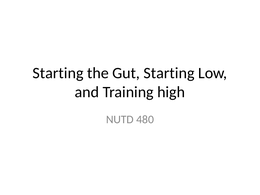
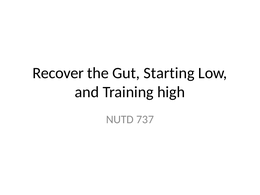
Starting at (58, 73): Starting -> Recover
480: 480 -> 737
